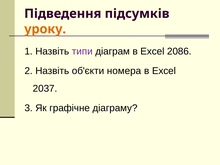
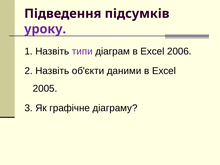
уроку colour: orange -> purple
2086: 2086 -> 2006
номера: номера -> даними
2037: 2037 -> 2005
